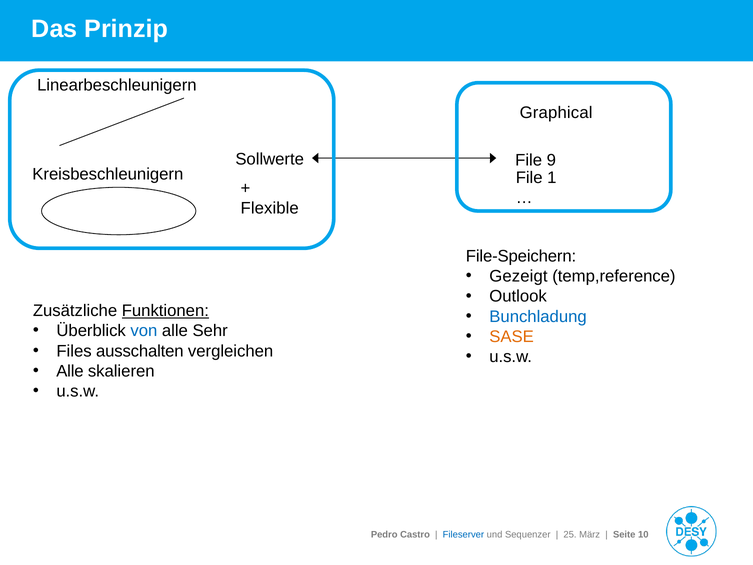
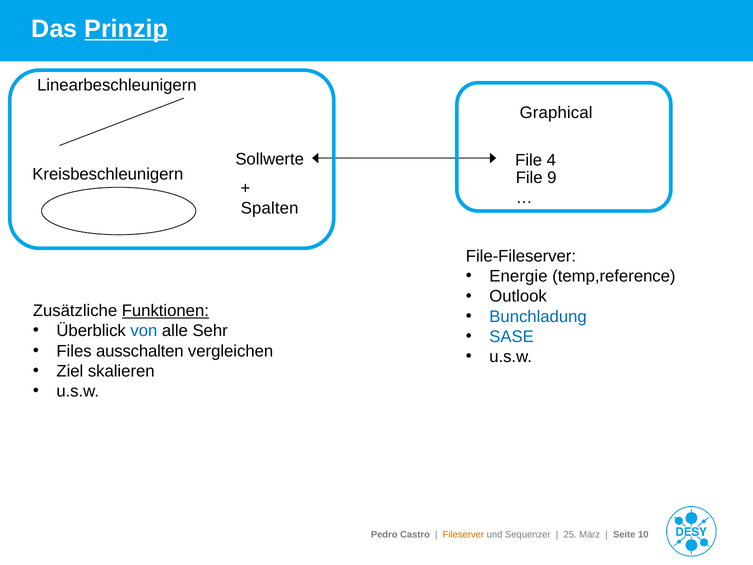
Prinzip underline: none -> present
9: 9 -> 4
1: 1 -> 9
Flexible: Flexible -> Spalten
File-Speichern: File-Speichern -> File-Fileserver
Gezeigt: Gezeigt -> Energie
SASE colour: orange -> blue
Alle at (70, 371): Alle -> Ziel
Fileserver colour: blue -> orange
